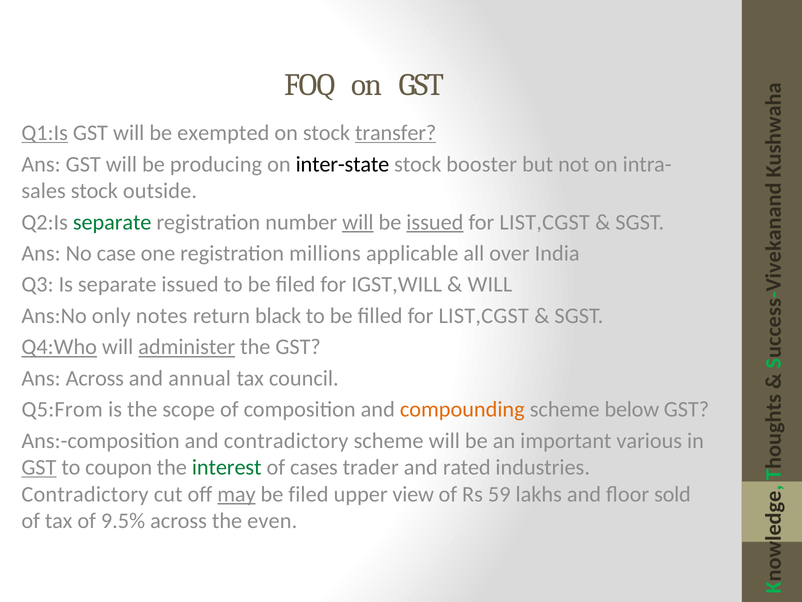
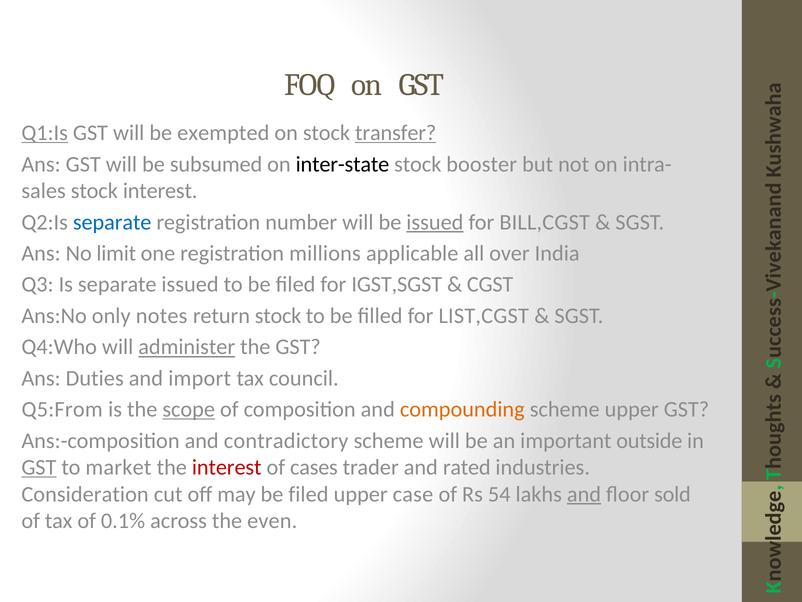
producing: producing -> subsumed
stock outside: outside -> interest
separate at (112, 222) colour: green -> blue
will at (358, 222) underline: present -> none
LIST,CGST at (545, 222): LIST,CGST -> BILL,CGST
case: case -> limit
IGST,WILL: IGST,WILL -> IGST,SGST
WILL at (490, 284): WILL -> CGST
return black: black -> stock
Q4:Who underline: present -> none
Ans Across: Across -> Duties
annual: annual -> import
scope underline: none -> present
scheme below: below -> upper
various: various -> outside
coupon: coupon -> market
interest at (227, 467) colour: green -> red
Contradictory at (85, 494): Contradictory -> Consideration
may underline: present -> none
view: view -> case
59: 59 -> 54
and at (584, 494) underline: none -> present
9.5%: 9.5% -> 0.1%
